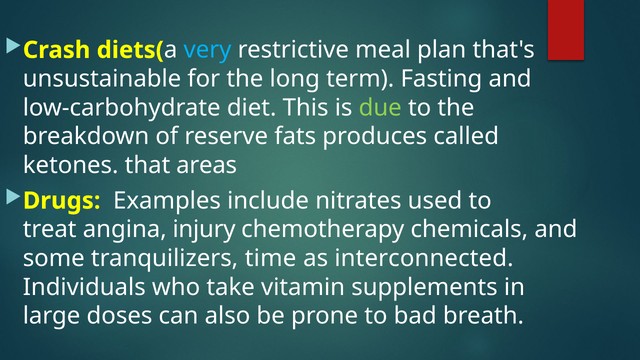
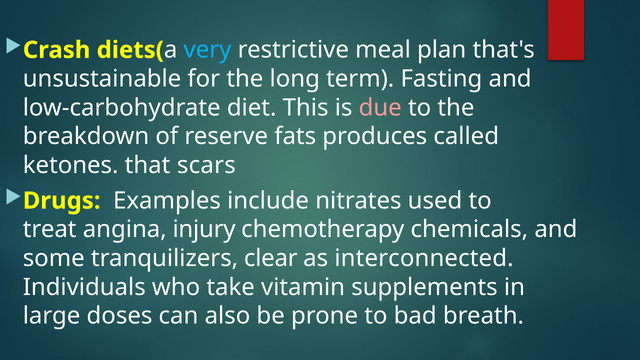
due colour: light green -> pink
areas: areas -> scars
time: time -> clear
